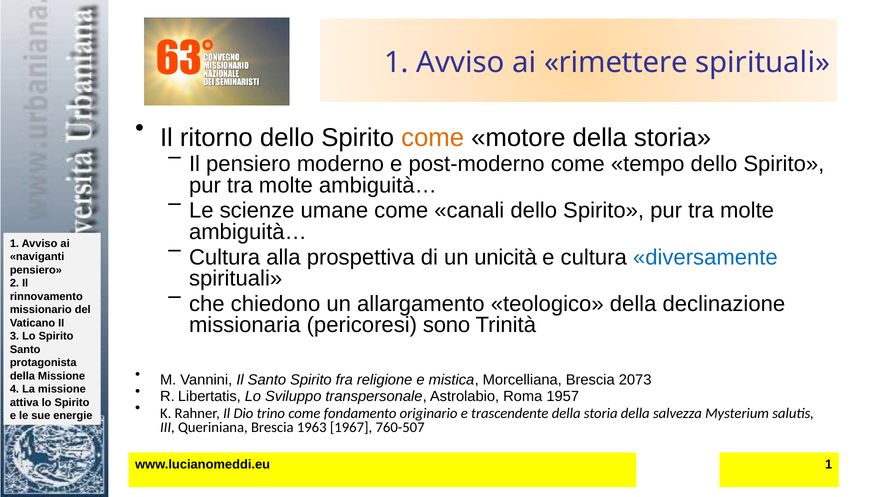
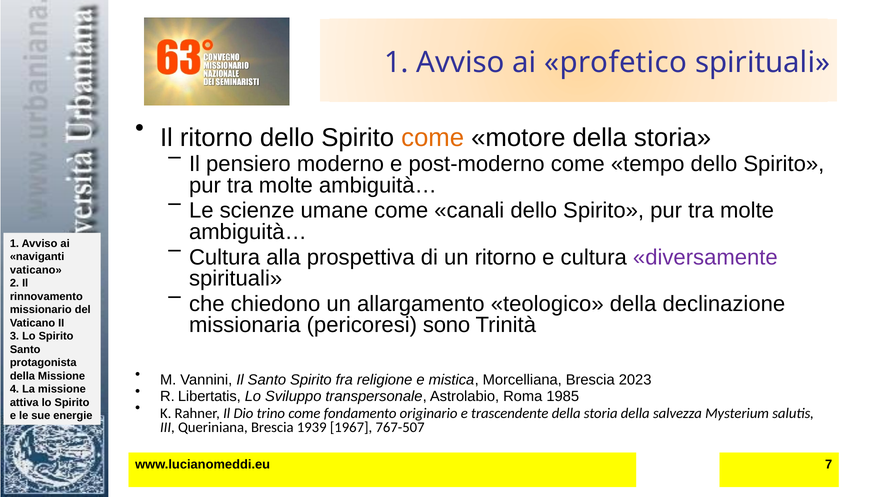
rimettere: rimettere -> profetico
un unicità: unicità -> ritorno
diversamente colour: blue -> purple
pensiero at (36, 270): pensiero -> vaticano
2073: 2073 -> 2023
1957: 1957 -> 1985
1963: 1963 -> 1939
760-507: 760-507 -> 767-507
www.lucianomeddi.eu 1: 1 -> 7
